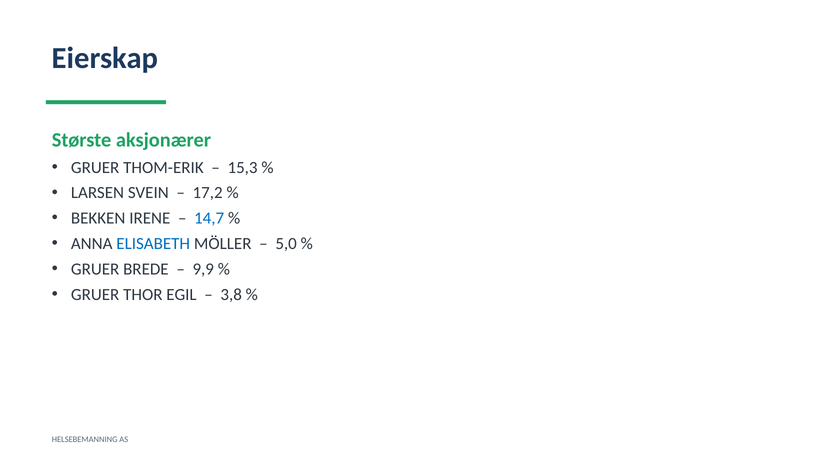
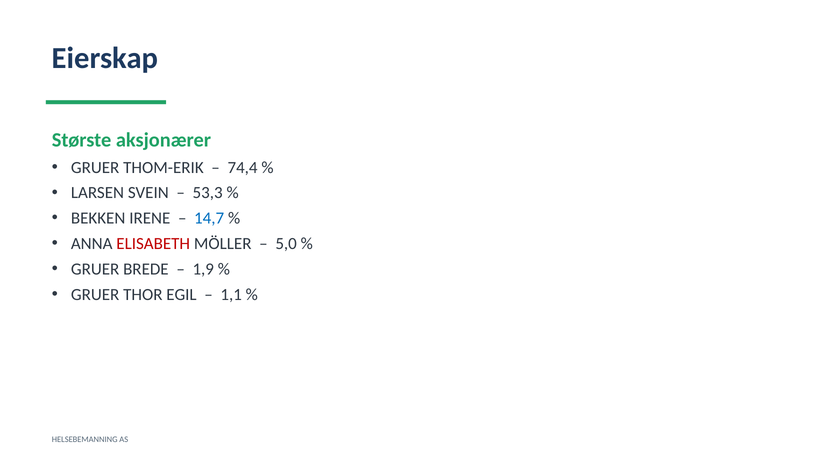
15,3: 15,3 -> 74,4
17,2: 17,2 -> 53,3
ELISABETH colour: blue -> red
9,9: 9,9 -> 1,9
3,8: 3,8 -> 1,1
